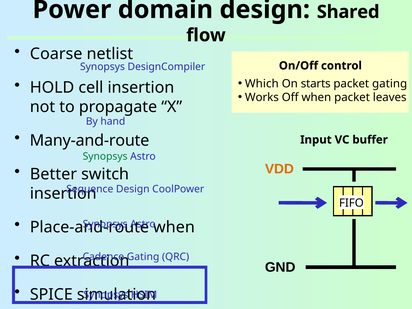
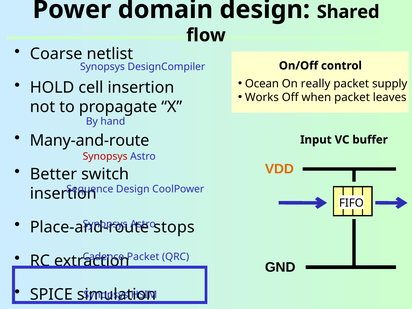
Which: Which -> Ocean
starts: starts -> really
packet gating: gating -> supply
Synopsys at (105, 156) colour: green -> red
when at (174, 227): when -> stops
Gating at (143, 257): Gating -> Packet
